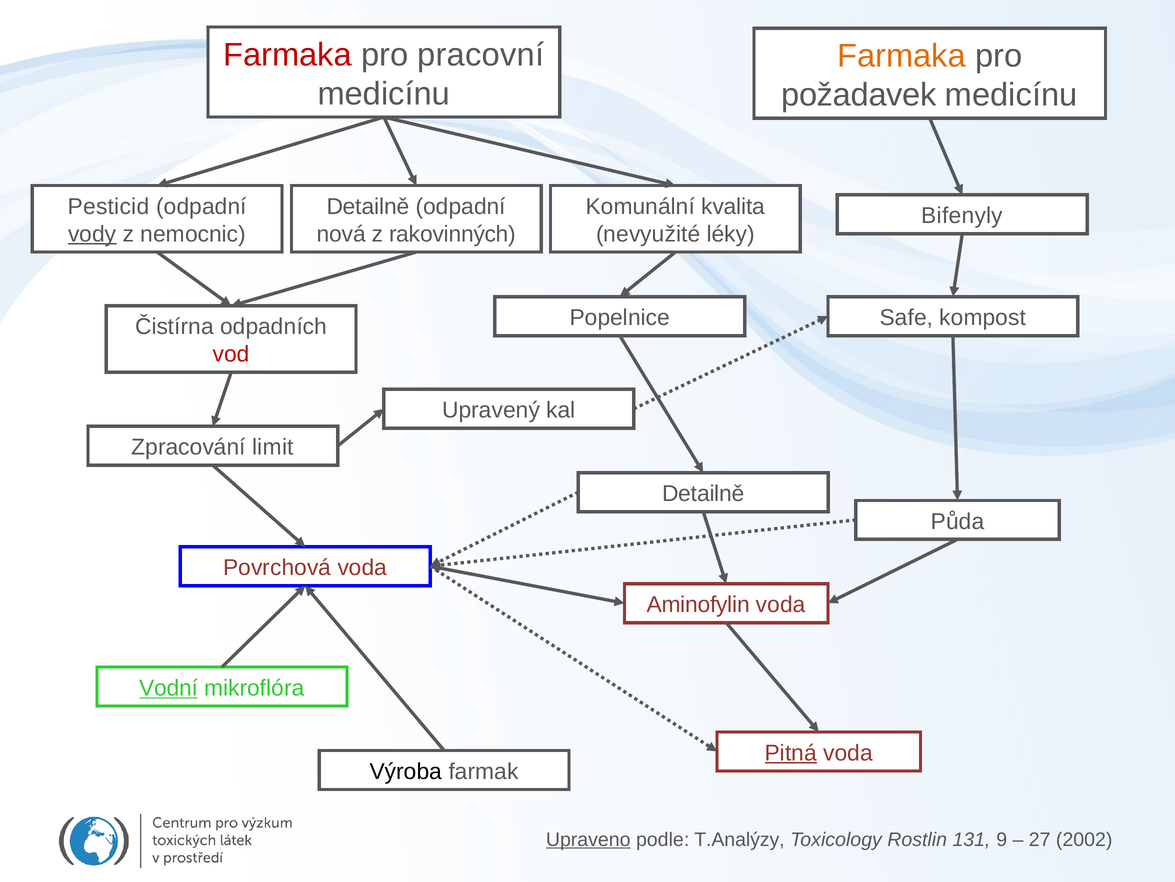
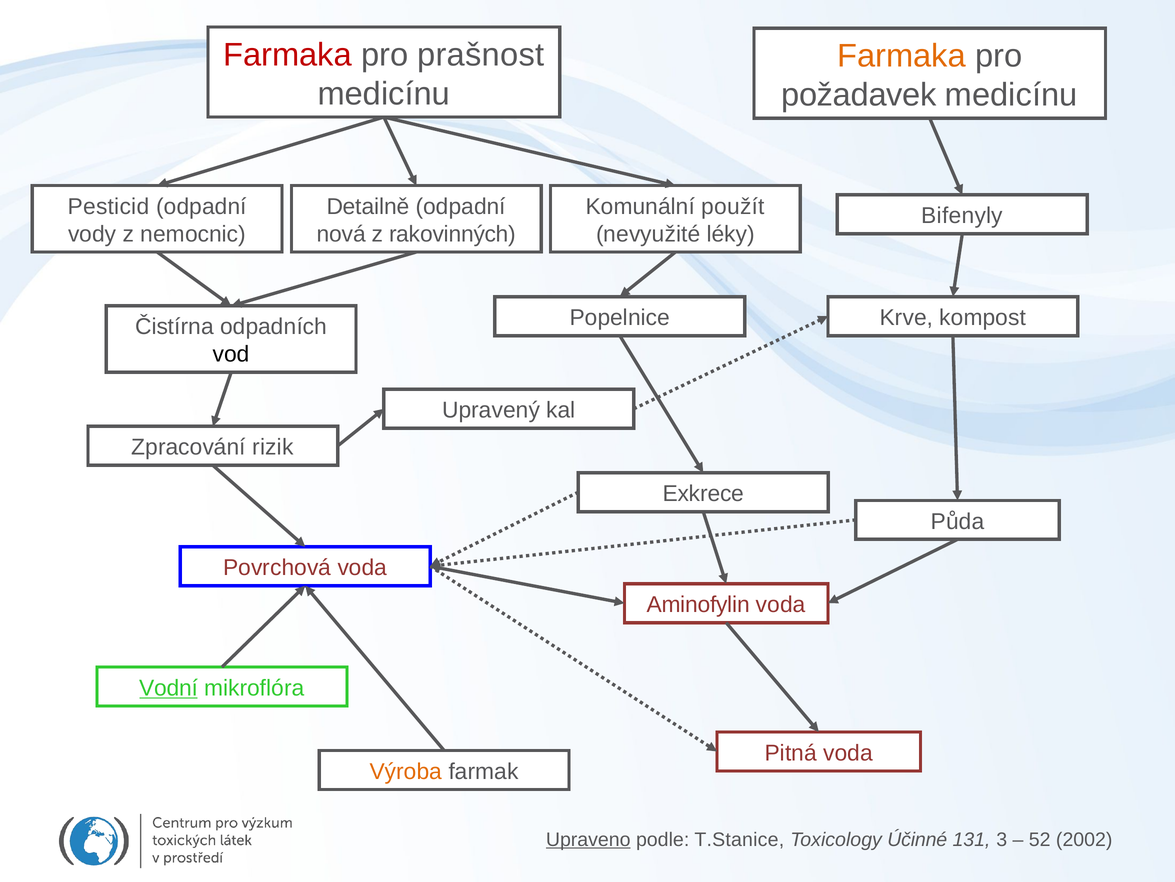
pracovní: pracovní -> prašnost
kvalita: kvalita -> použít
vody underline: present -> none
Safe: Safe -> Krve
vod colour: red -> black
limit: limit -> rizik
Detailně at (703, 493): Detailně -> Exkrece
Pitná underline: present -> none
Výroba colour: black -> orange
T.Analýzy: T.Analýzy -> T.Stanice
Rostlin: Rostlin -> Účinné
9: 9 -> 3
27: 27 -> 52
